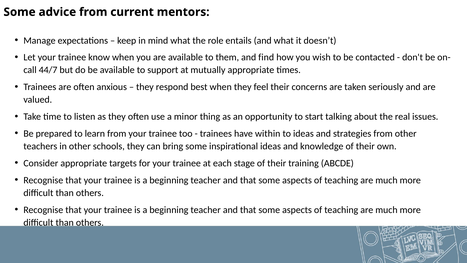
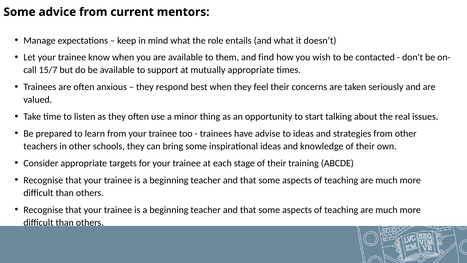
44/7: 44/7 -> 15/7
within: within -> advise
